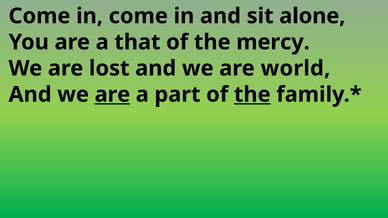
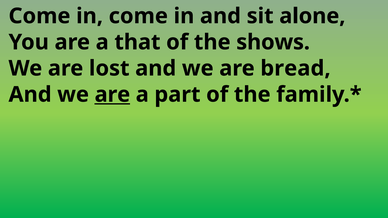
mercy: mercy -> shows
world: world -> bread
the at (252, 95) underline: present -> none
